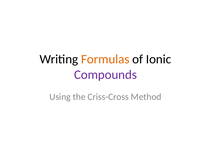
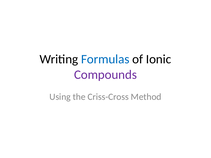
Formulas colour: orange -> blue
